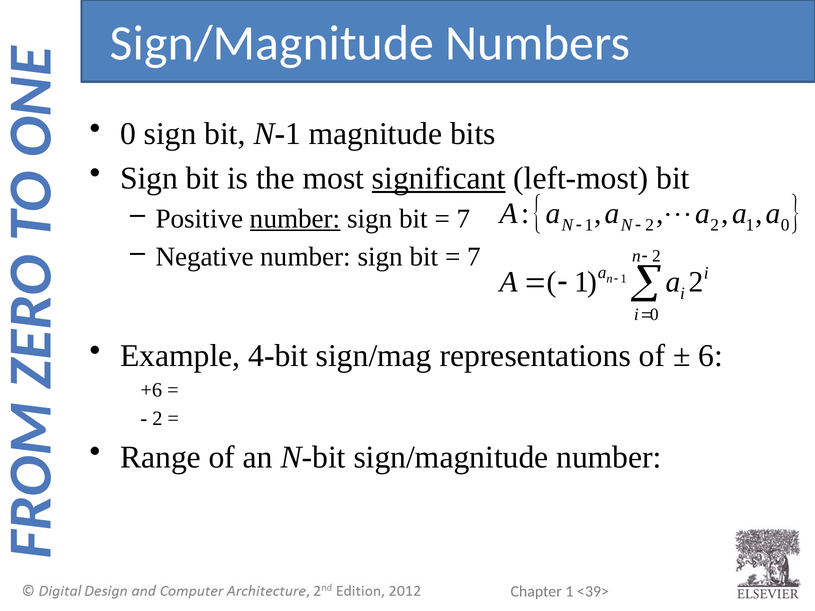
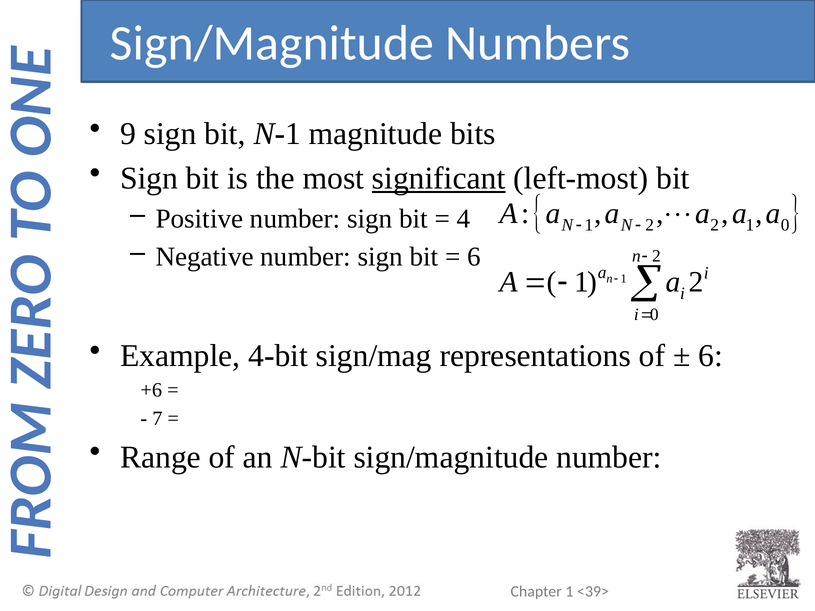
0 at (128, 134): 0 -> 9
number at (295, 219) underline: present -> none
7 at (464, 219): 7 -> 4
7 at (474, 257): 7 -> 6
2 at (157, 419): 2 -> 7
